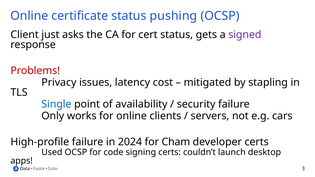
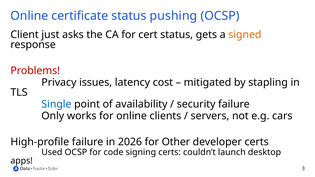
signed colour: purple -> orange
2024: 2024 -> 2026
Cham: Cham -> Other
